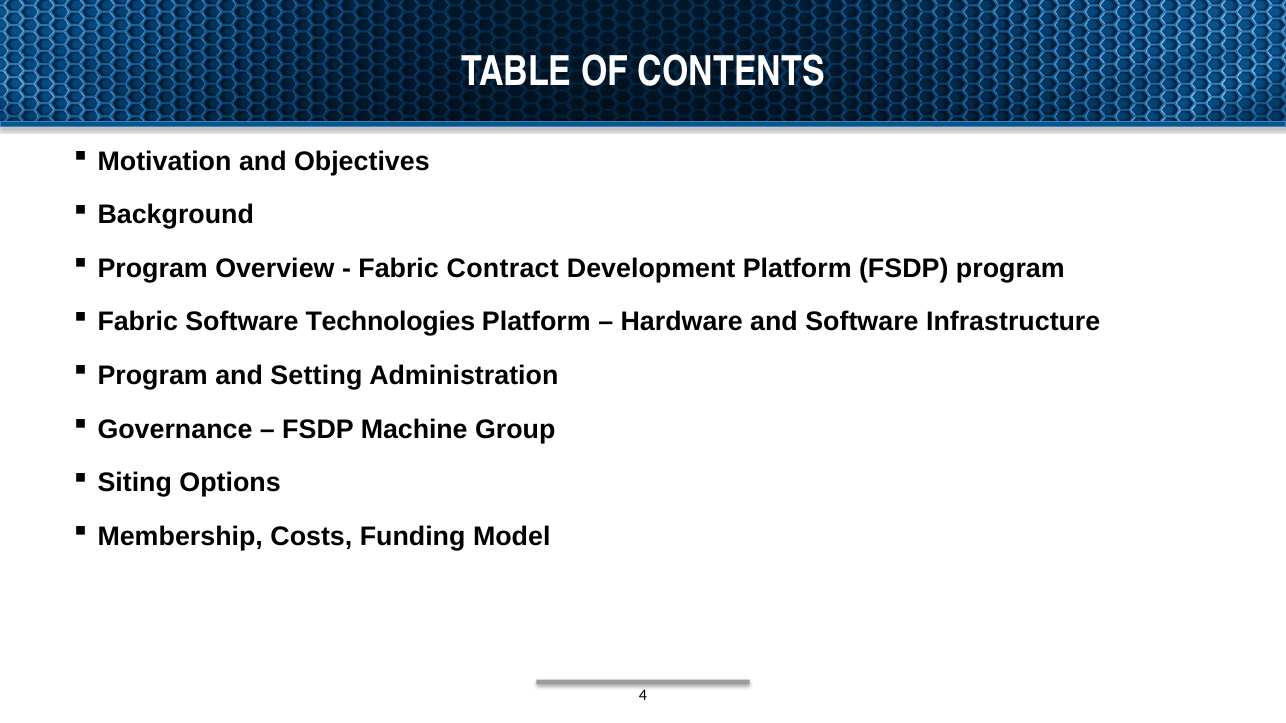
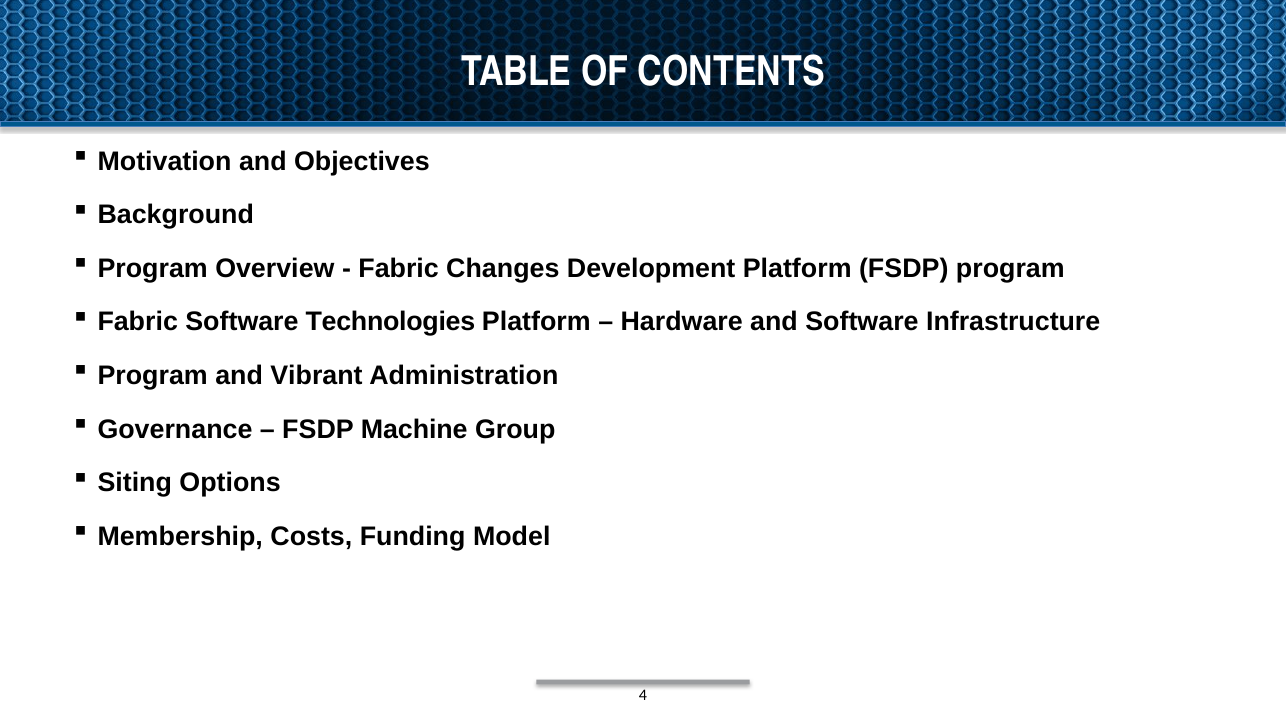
Contract: Contract -> Changes
Setting: Setting -> Vibrant
